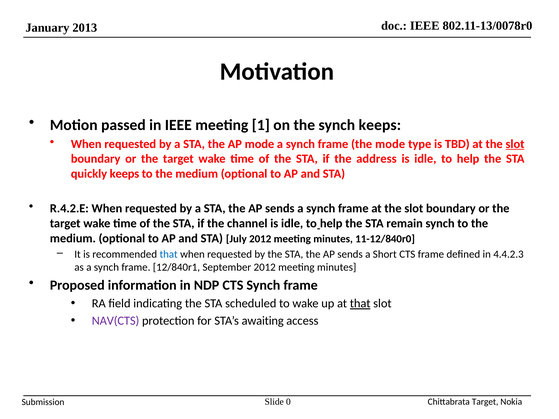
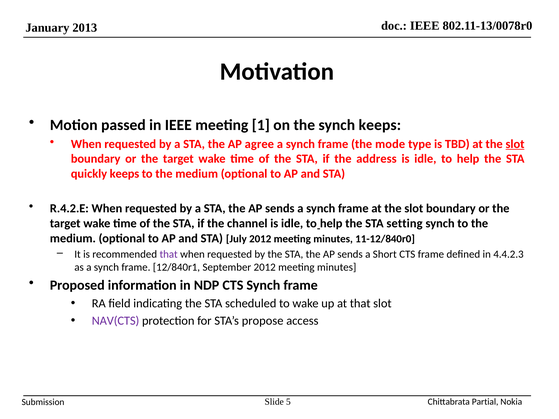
AP mode: mode -> agree
remain: remain -> setting
that at (169, 254) colour: blue -> purple
that at (360, 304) underline: present -> none
awaiting: awaiting -> propose
0: 0 -> 5
Chittabrata Target: Target -> Partial
